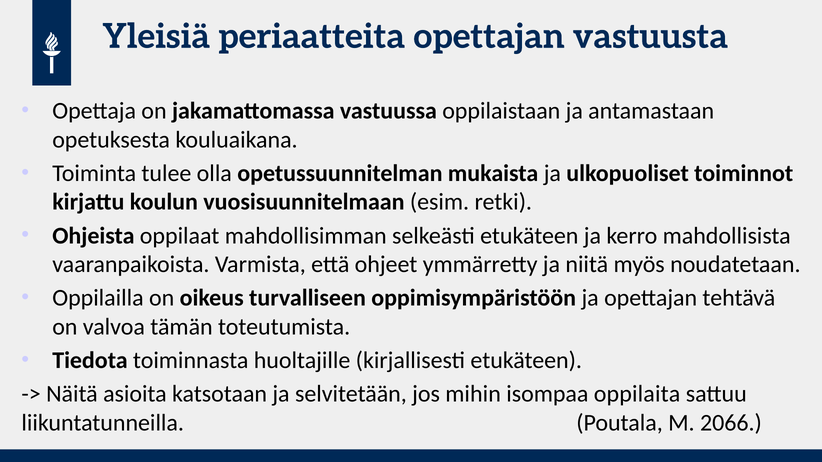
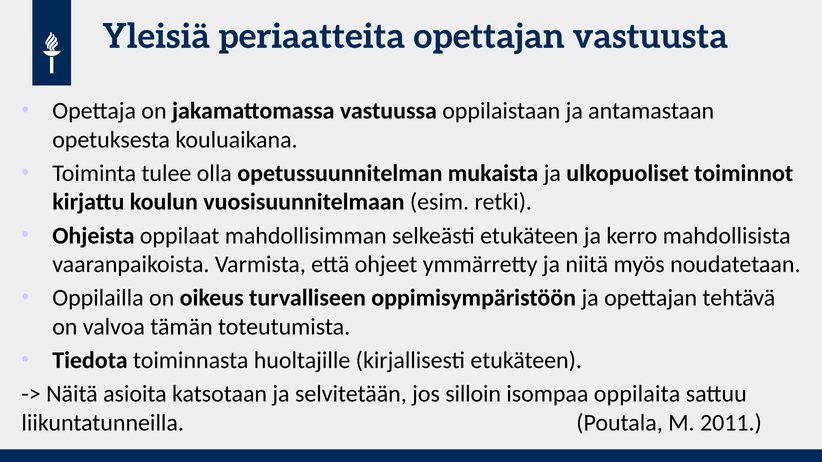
mihin: mihin -> silloin
2066: 2066 -> 2011
